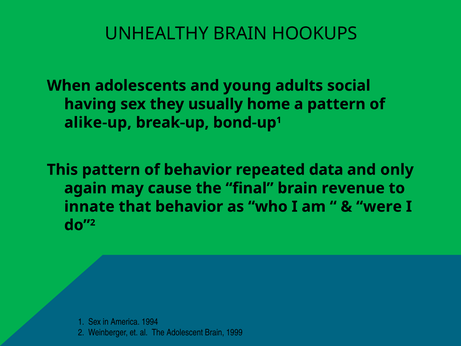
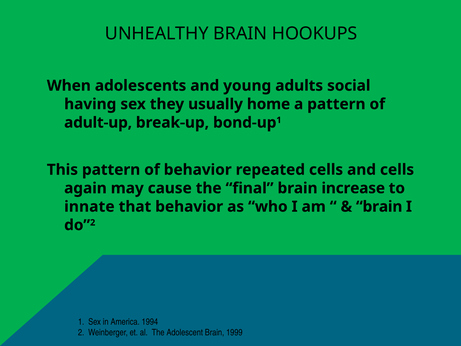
alike-up: alike-up -> adult-up
repeated data: data -> cells
and only: only -> cells
revenue: revenue -> increase
were at (379, 206): were -> brain
